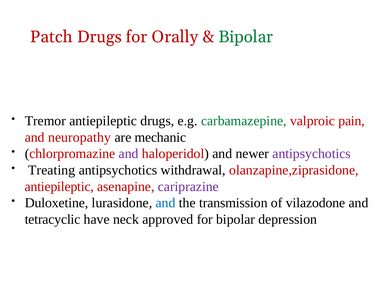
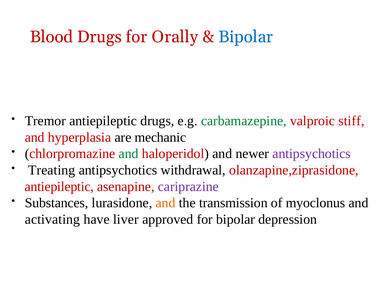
Patch: Patch -> Blood
Bipolar at (246, 37) colour: green -> blue
pain: pain -> stiff
neuropathy: neuropathy -> hyperplasia
and at (129, 154) colour: purple -> green
Duloxetine: Duloxetine -> Substances
and at (166, 203) colour: blue -> orange
vilazodone: vilazodone -> myoclonus
tetracyclic: tetracyclic -> activating
neck: neck -> liver
